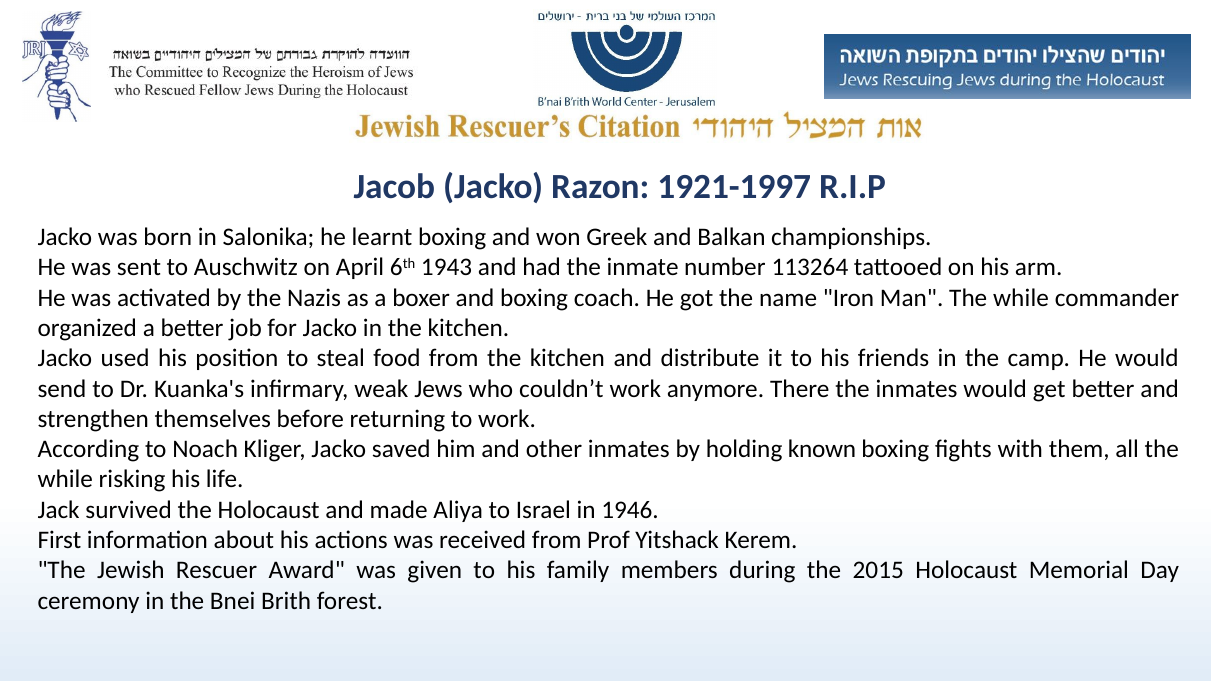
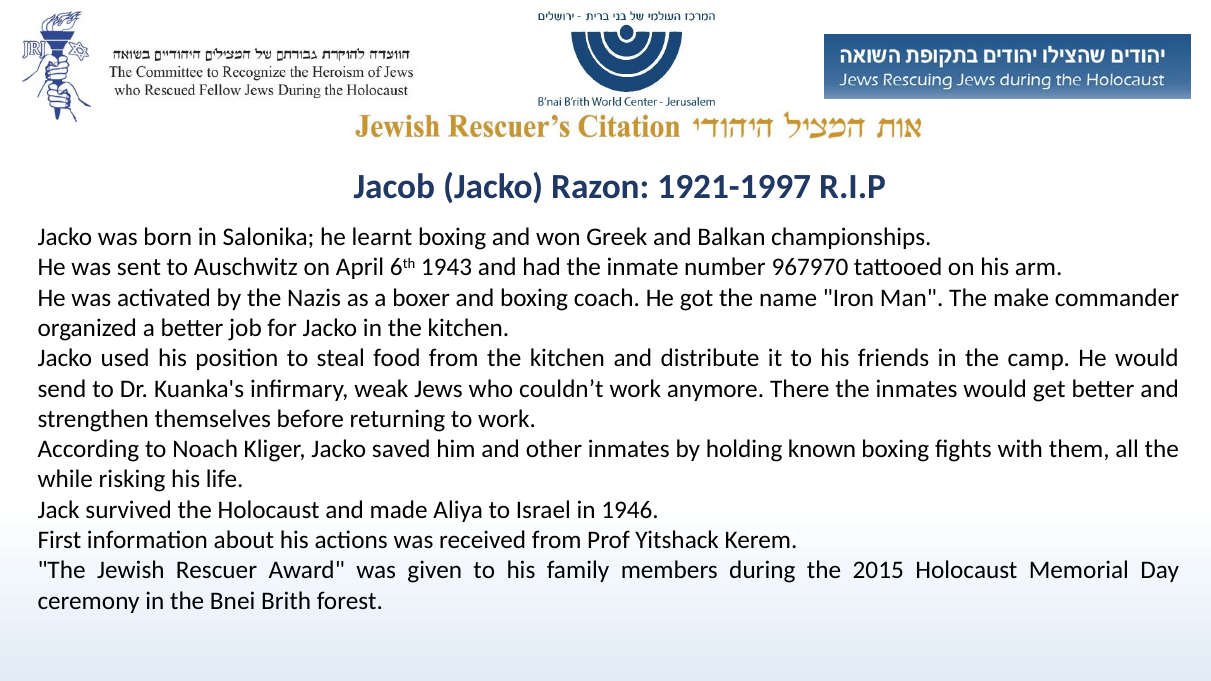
113264: 113264 -> 967970
Man The while: while -> make
